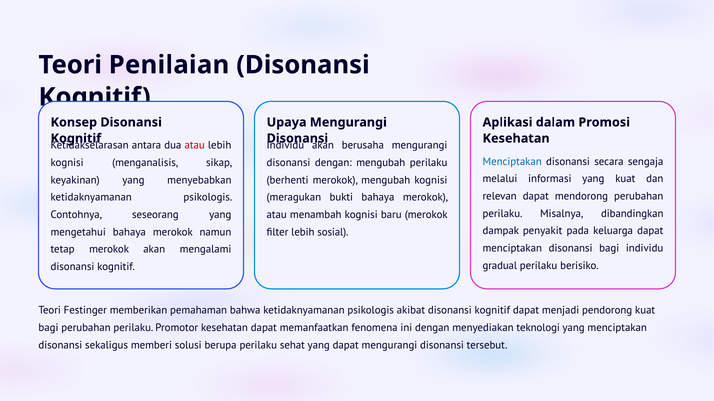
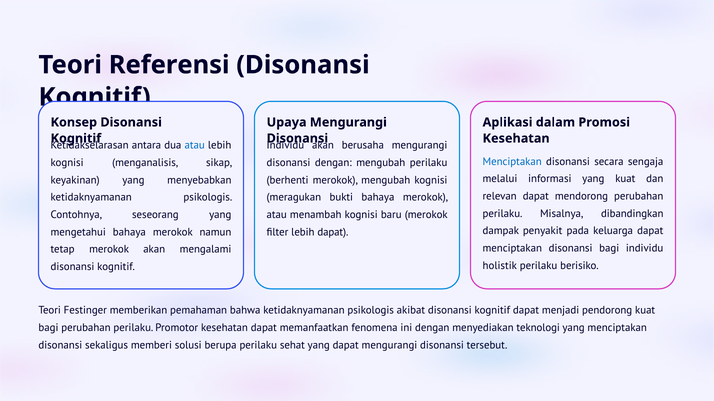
Penilaian: Penilaian -> Referensi
atau at (195, 146) colour: red -> blue
lebih sosial: sosial -> dapat
gradual: gradual -> holistik
